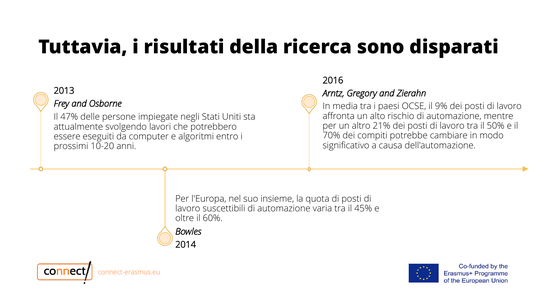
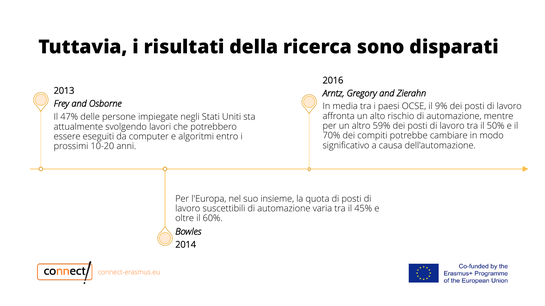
21%: 21% -> 59%
